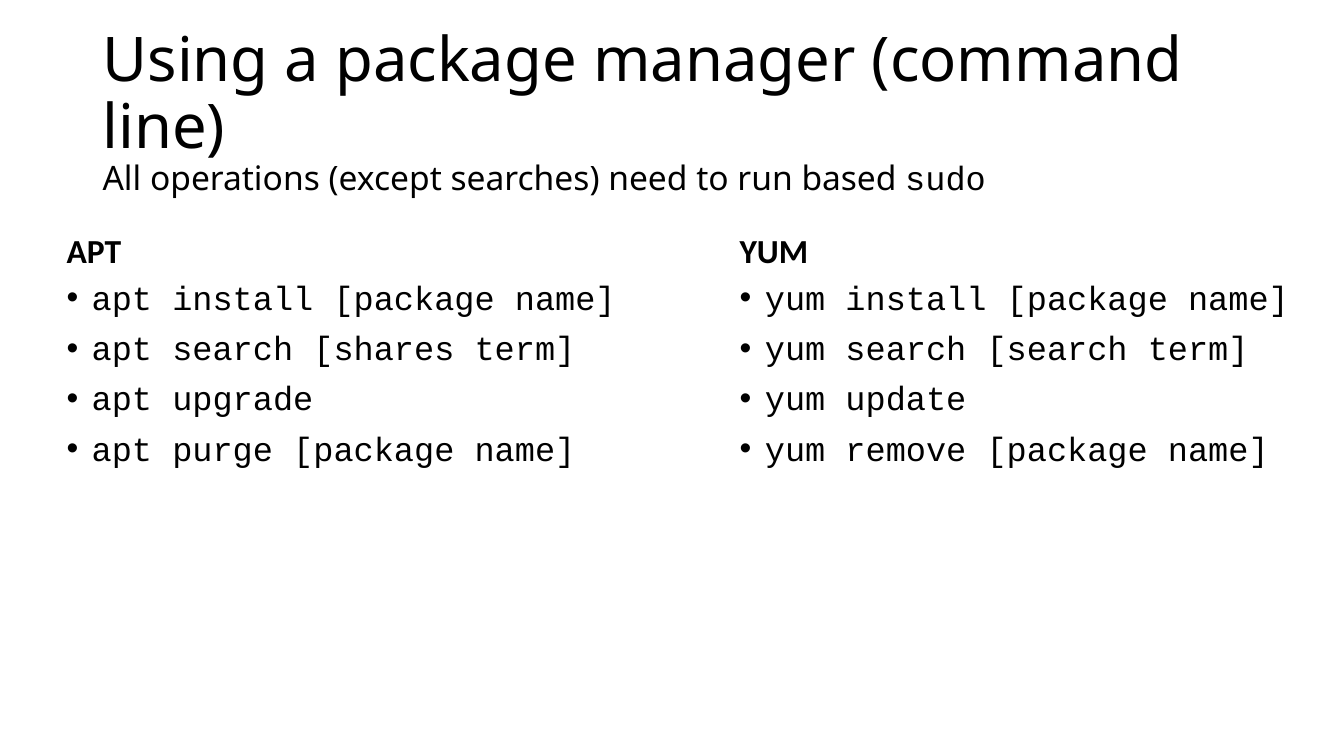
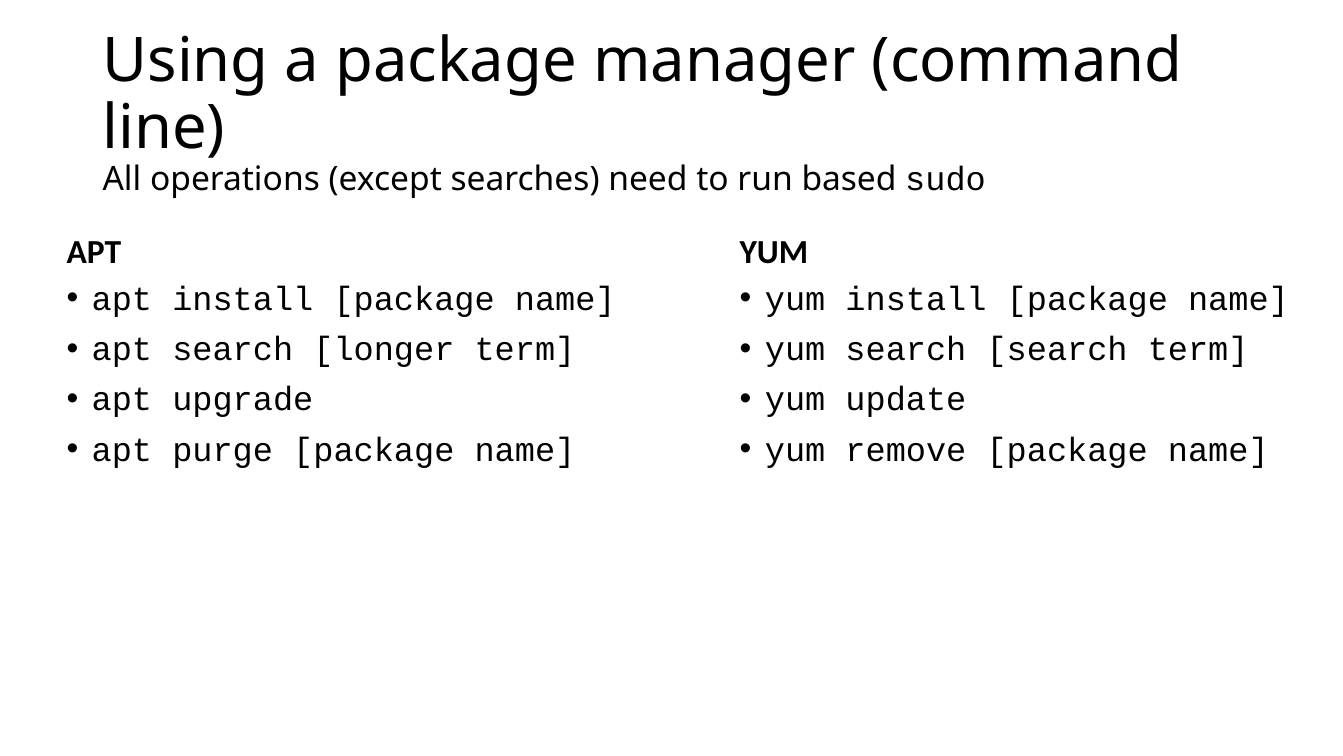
shares: shares -> longer
